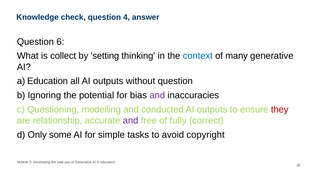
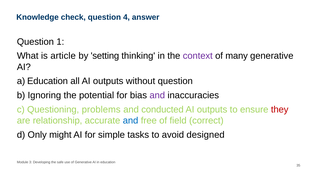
6: 6 -> 1
collect: collect -> article
context colour: blue -> purple
modelling: modelling -> problems
and at (131, 120) colour: purple -> blue
fully: fully -> field
some: some -> might
copyright: copyright -> designed
